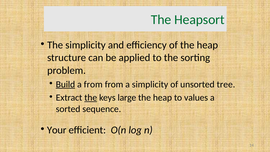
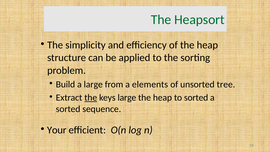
Build underline: present -> none
a from: from -> large
a simplicity: simplicity -> elements
to values: values -> sorted
